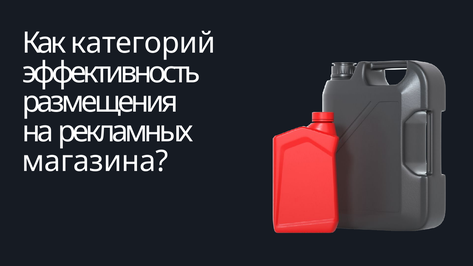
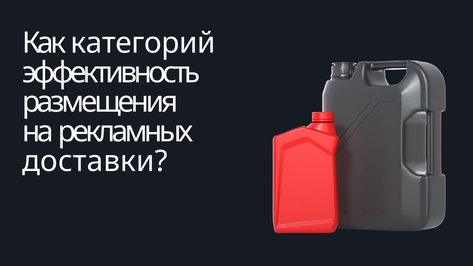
магазина: магазина -> доставки
